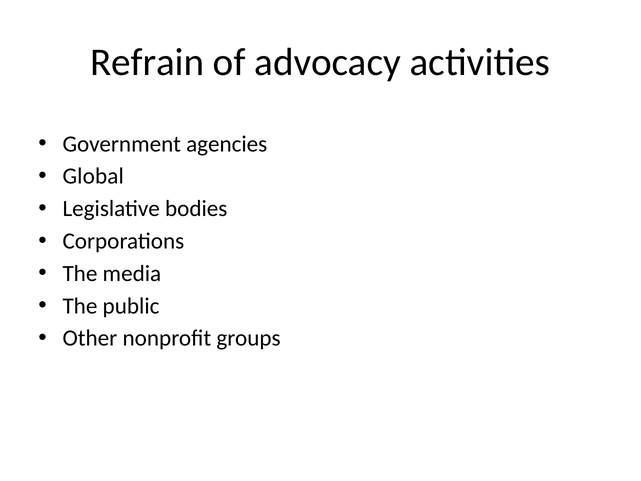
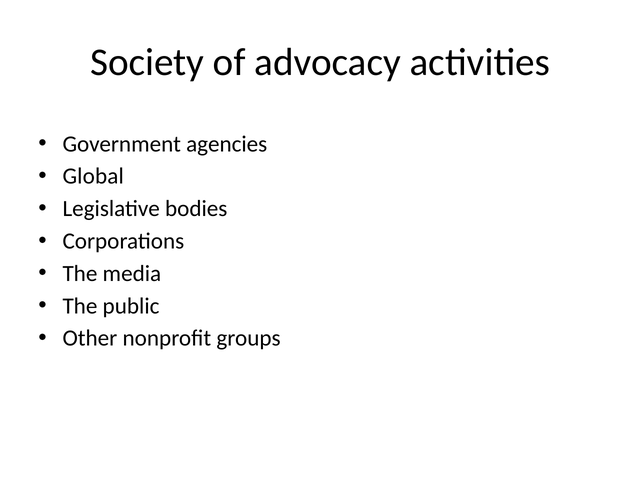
Refrain: Refrain -> Society
